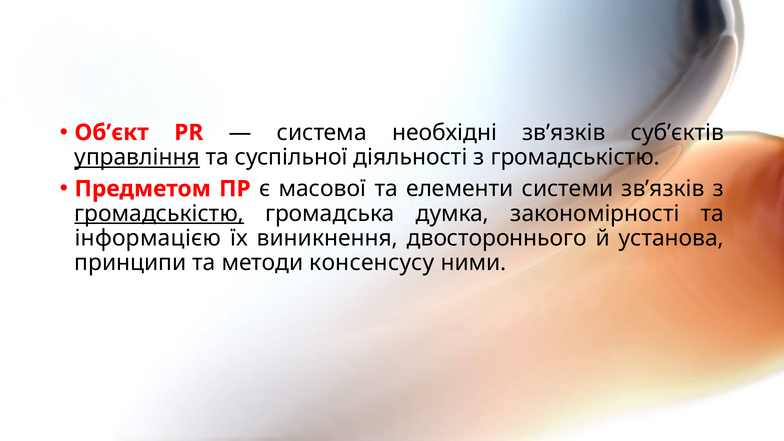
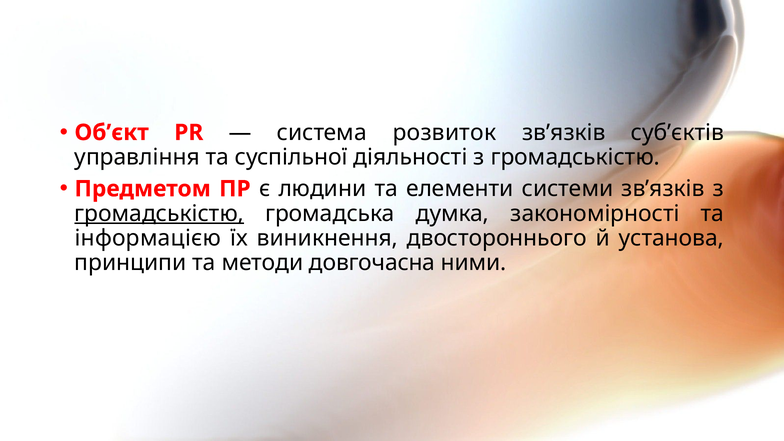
необхідні: необхідні -> розвиток
управління underline: present -> none
масової: масової -> людини
консенсусу: консенсусу -> довгочасна
